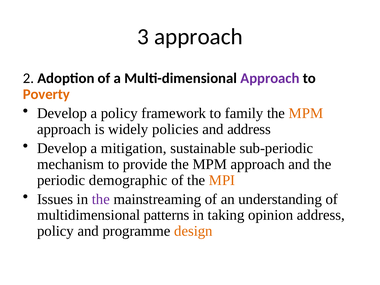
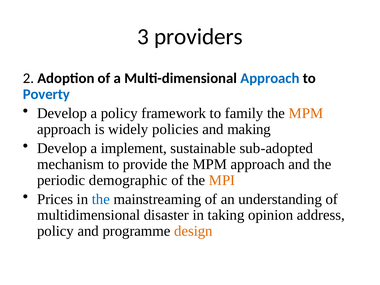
3 approach: approach -> providers
Approach at (270, 78) colour: purple -> blue
Poverty colour: orange -> blue
and address: address -> making
mitigation: mitigation -> implement
sub-periodic: sub-periodic -> sub-adopted
Issues: Issues -> Prices
the at (101, 199) colour: purple -> blue
patterns: patterns -> disaster
